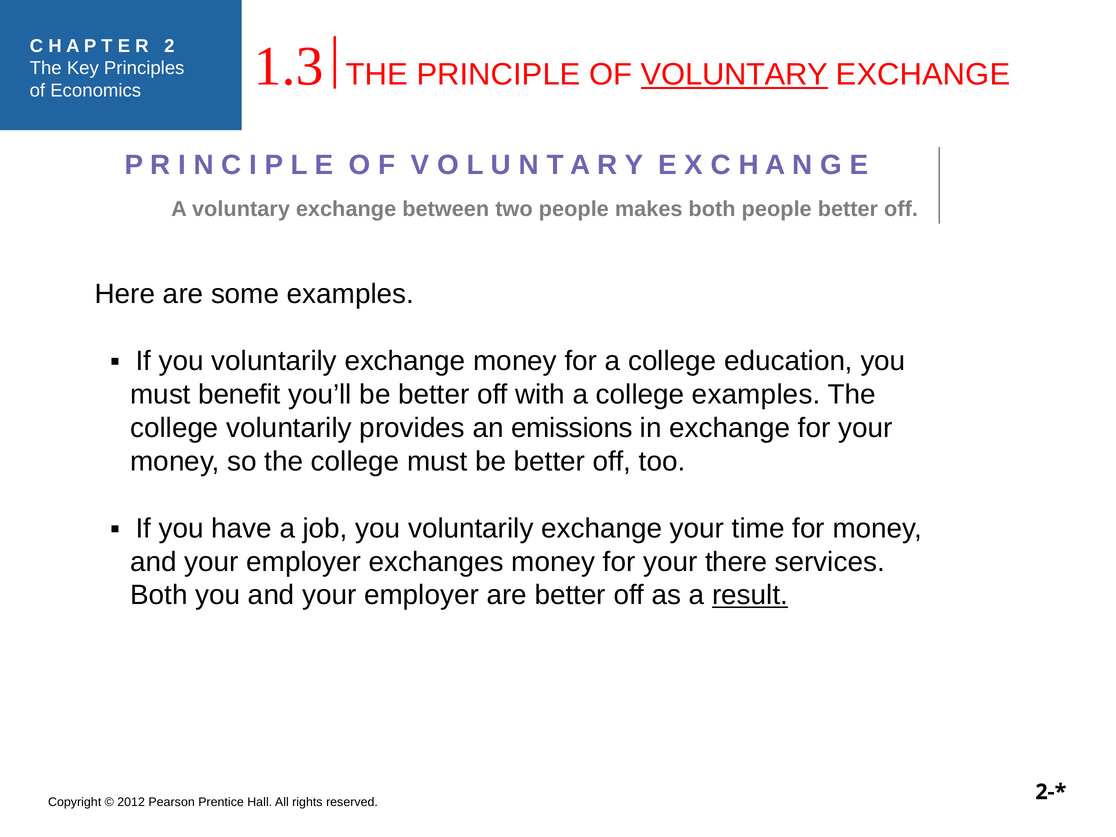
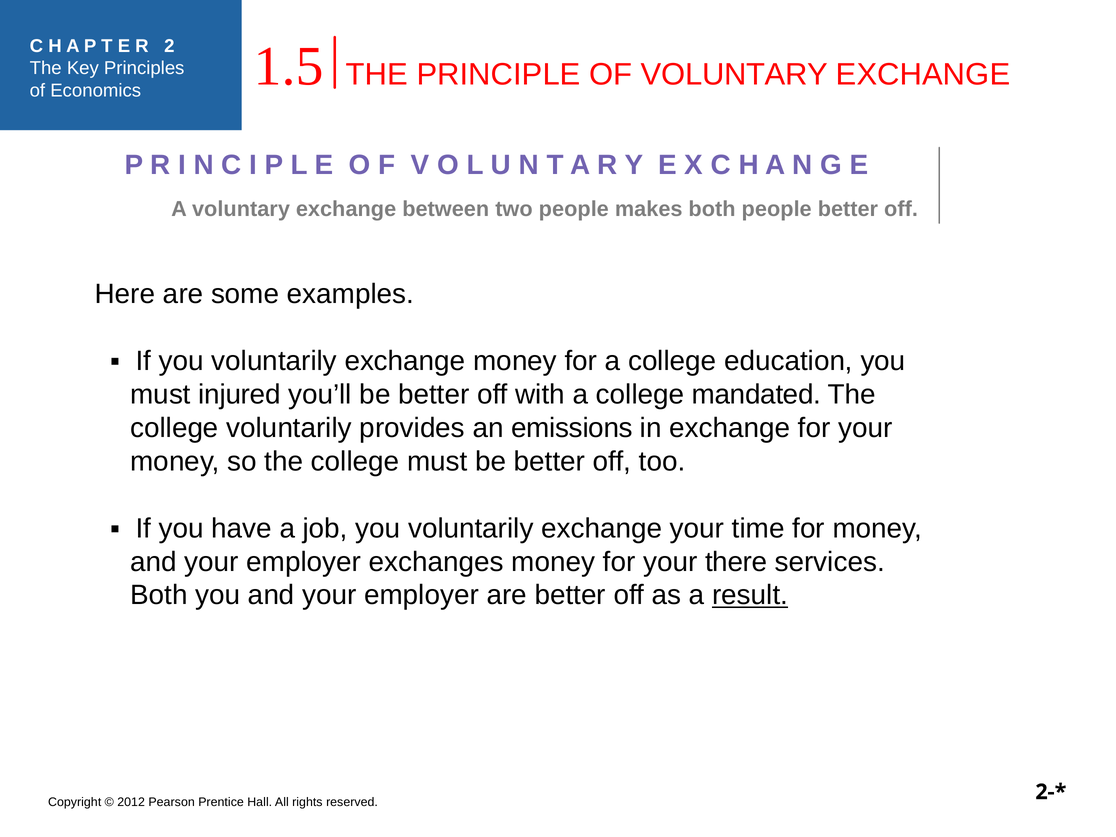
1.3: 1.3 -> 1.5
VOLUNTARY at (734, 75) underline: present -> none
benefit: benefit -> injured
college examples: examples -> mandated
